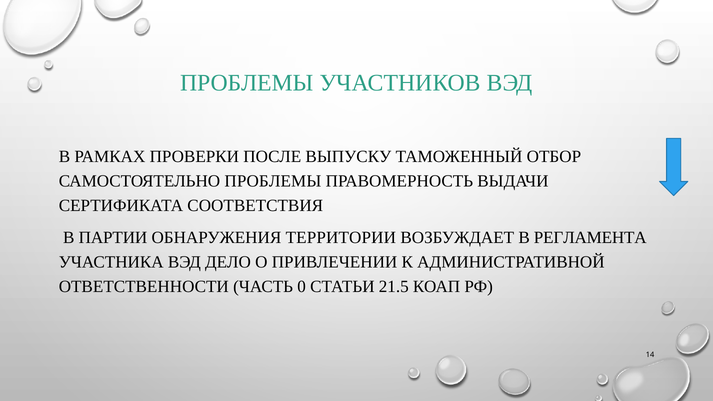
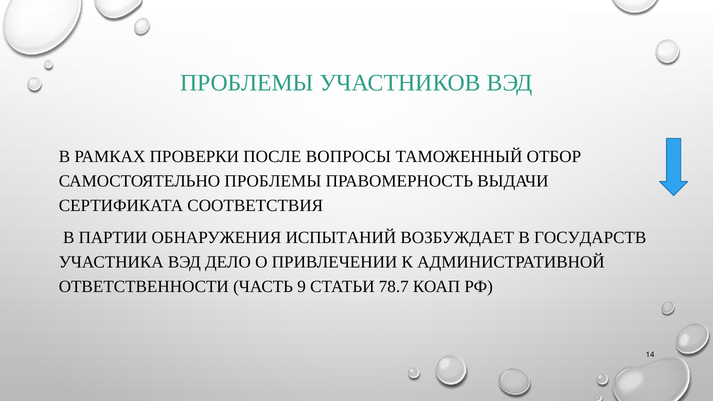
ВЫПУСКУ: ВЫПУСКУ -> ВОПРОСЫ
ТЕРРИТОРИИ: ТЕРРИТОРИИ -> ИСПЫТАНИЙ
РЕГЛАМЕНТА: РЕГЛАМЕНТА -> ГОСУДАРСТВ
0: 0 -> 9
21.5: 21.5 -> 78.7
